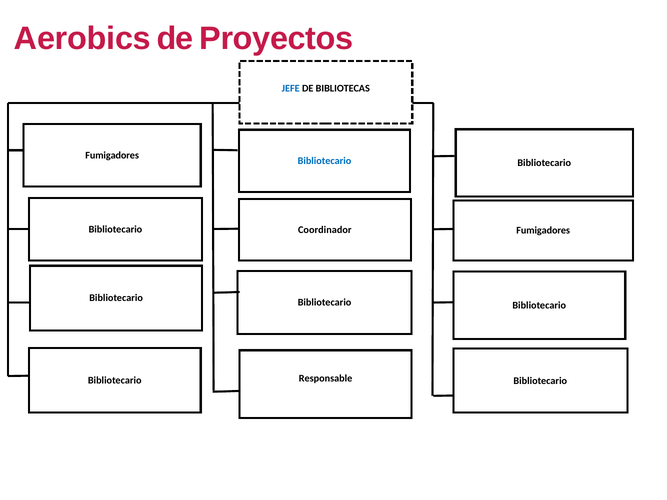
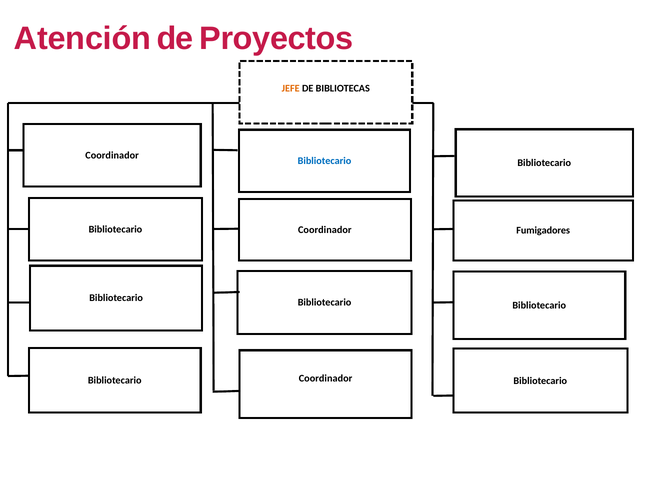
Aerobics: Aerobics -> Atención
JEFE colour: blue -> orange
Fumigadores at (112, 155): Fumigadores -> Coordinador
Responsable at (326, 379): Responsable -> Coordinador
